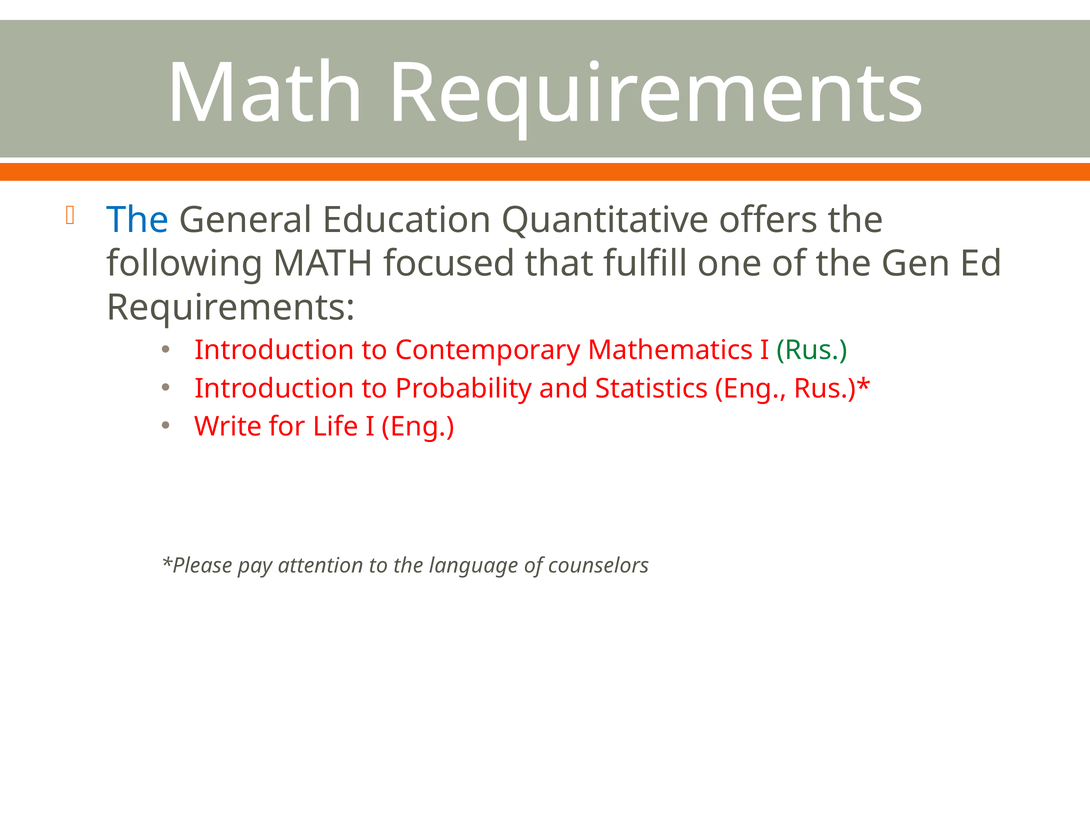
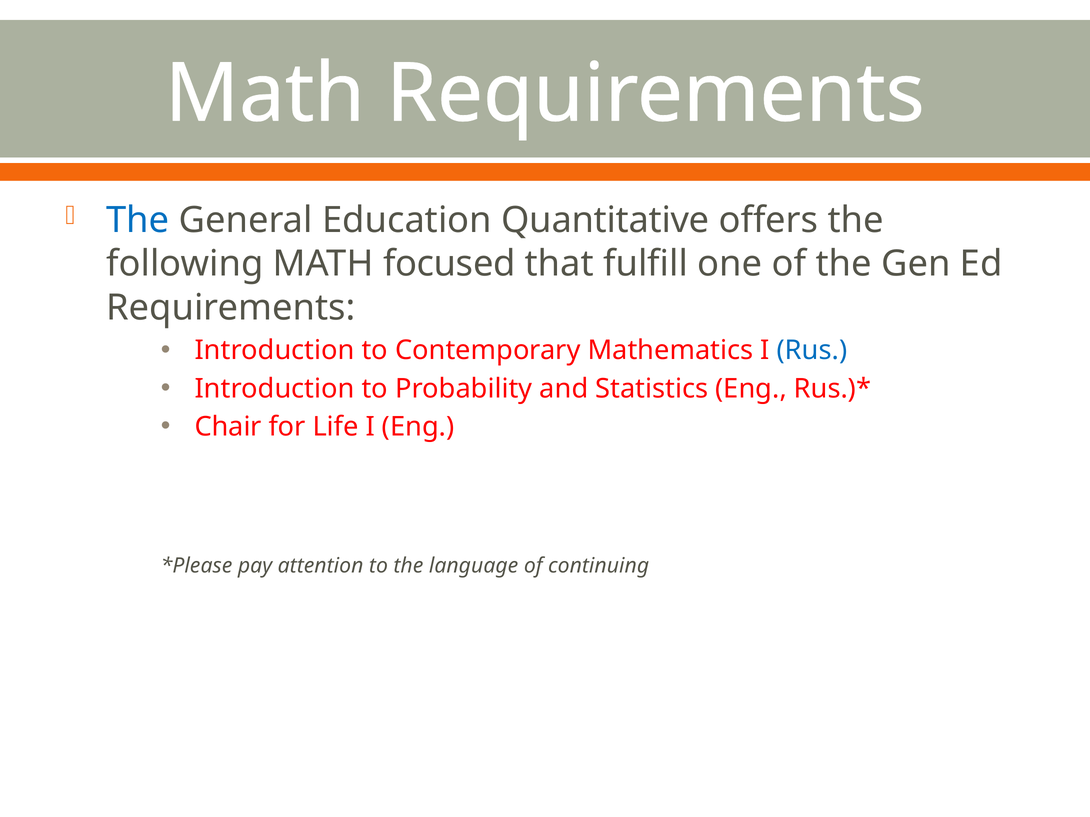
Rus colour: green -> blue
Write: Write -> Chair
counselors: counselors -> continuing
